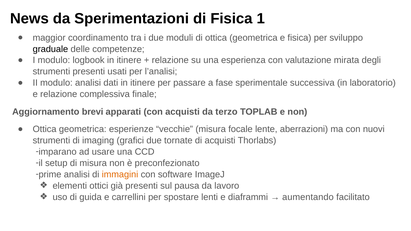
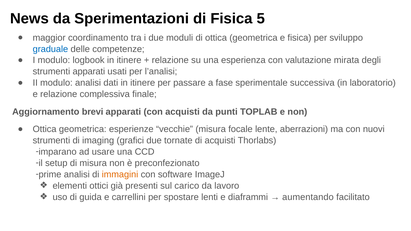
1: 1 -> 5
graduale colour: black -> blue
strumenti presenti: presenti -> apparati
terzo: terzo -> punti
pausa: pausa -> carico
